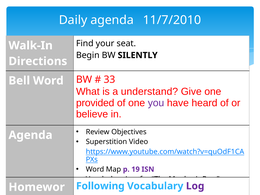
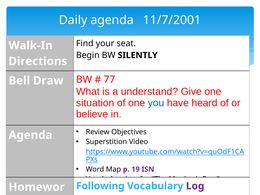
11/7/2010: 11/7/2010 -> 11/7/2001
Bell Word: Word -> Draw
33: 33 -> 77
provided: provided -> situation
you colour: purple -> blue
